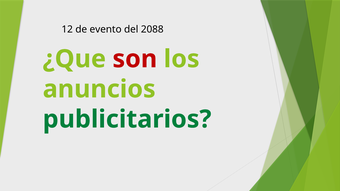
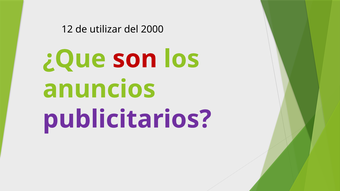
evento: evento -> utilizar
2088: 2088 -> 2000
publicitarios colour: green -> purple
